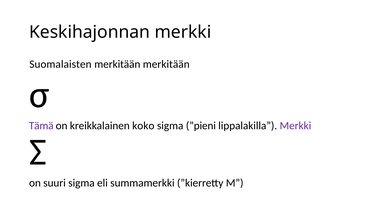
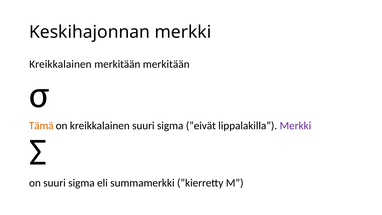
Suomalaisten at (60, 64): Suomalaisten -> Kreikkalainen
Tämä colour: purple -> orange
kreikkalainen koko: koko -> suuri
”pieni: ”pieni -> ”eivät
